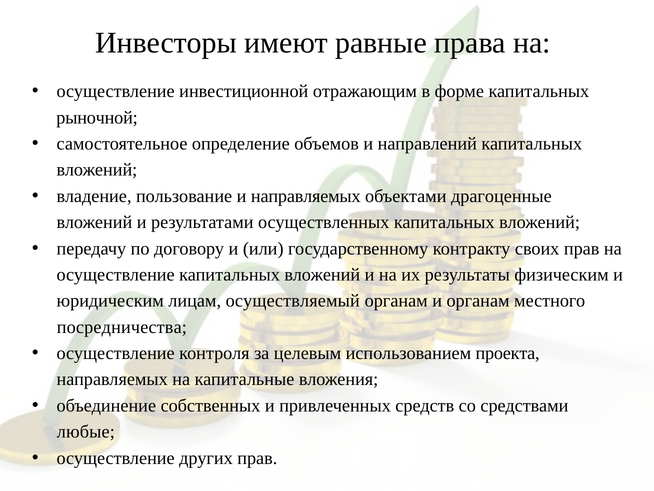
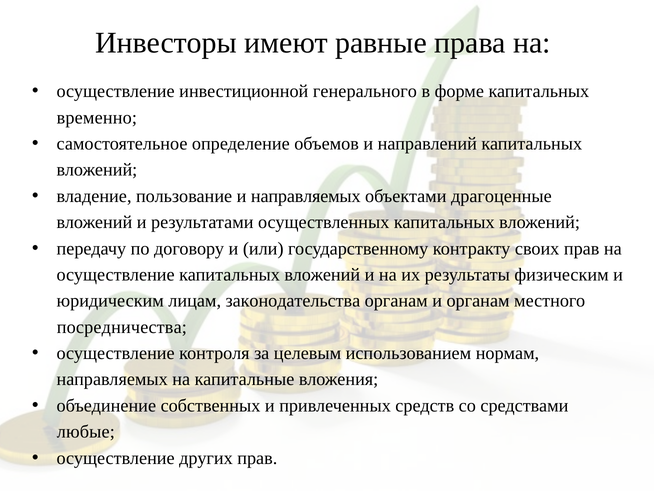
отражающим: отражающим -> генерального
рыночной: рыночной -> временно
осуществляемый: осуществляемый -> законодательства
проекта: проекта -> нормам
